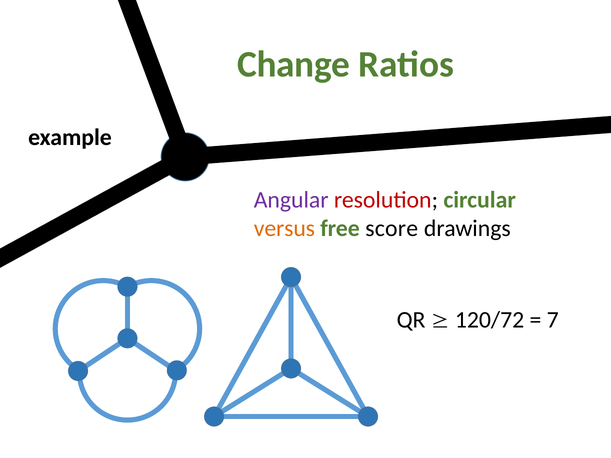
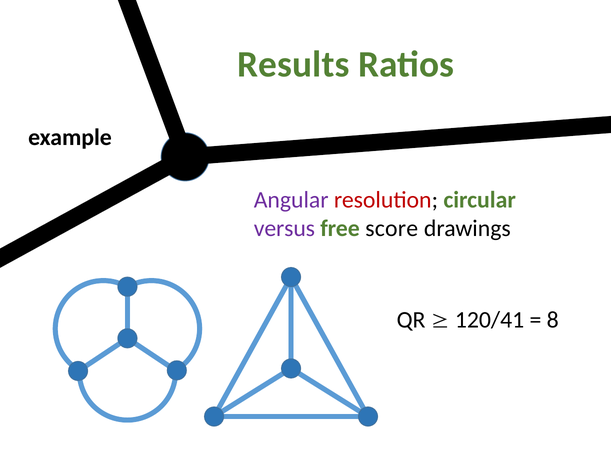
Change: Change -> Results
versus colour: orange -> purple
120/72: 120/72 -> 120/41
7: 7 -> 8
